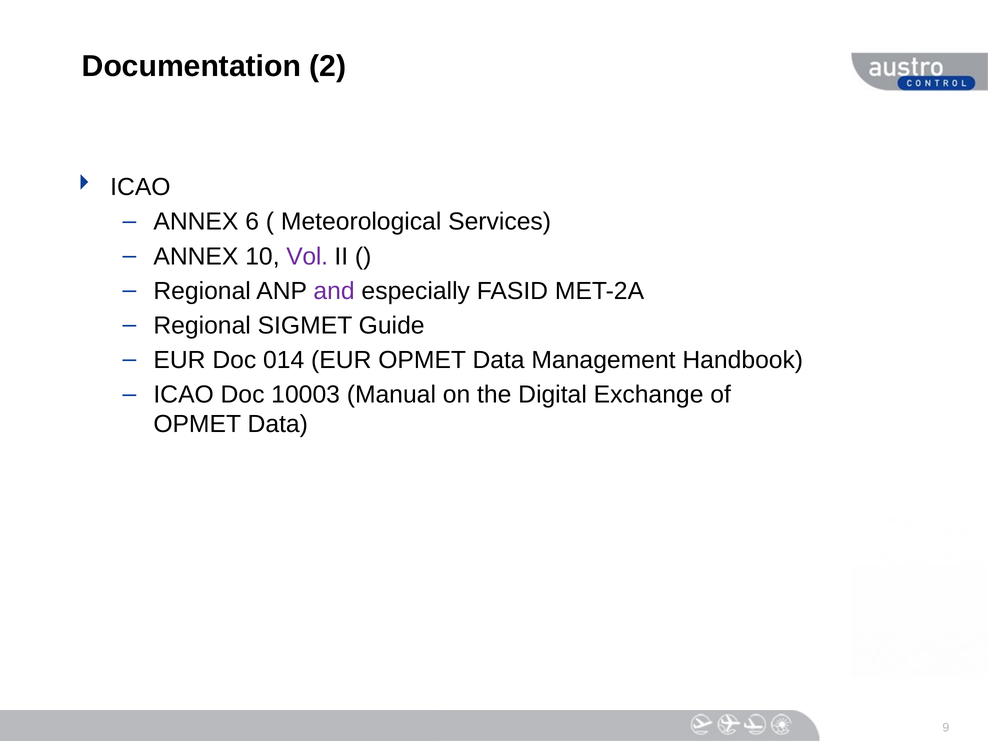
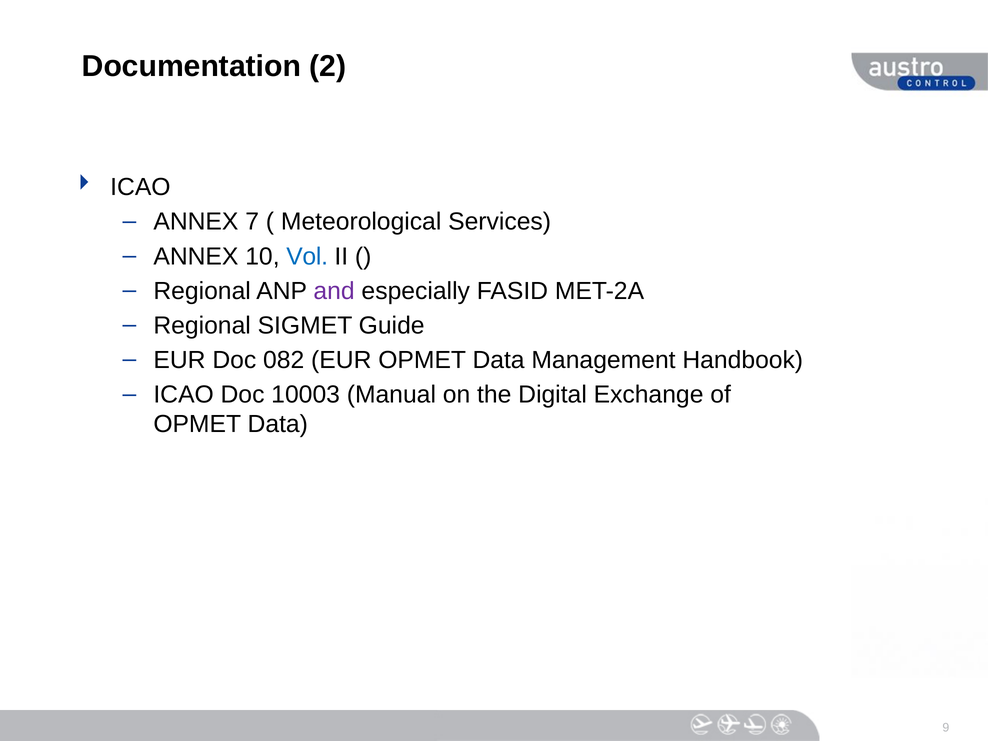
6: 6 -> 7
Vol colour: purple -> blue
014: 014 -> 082
